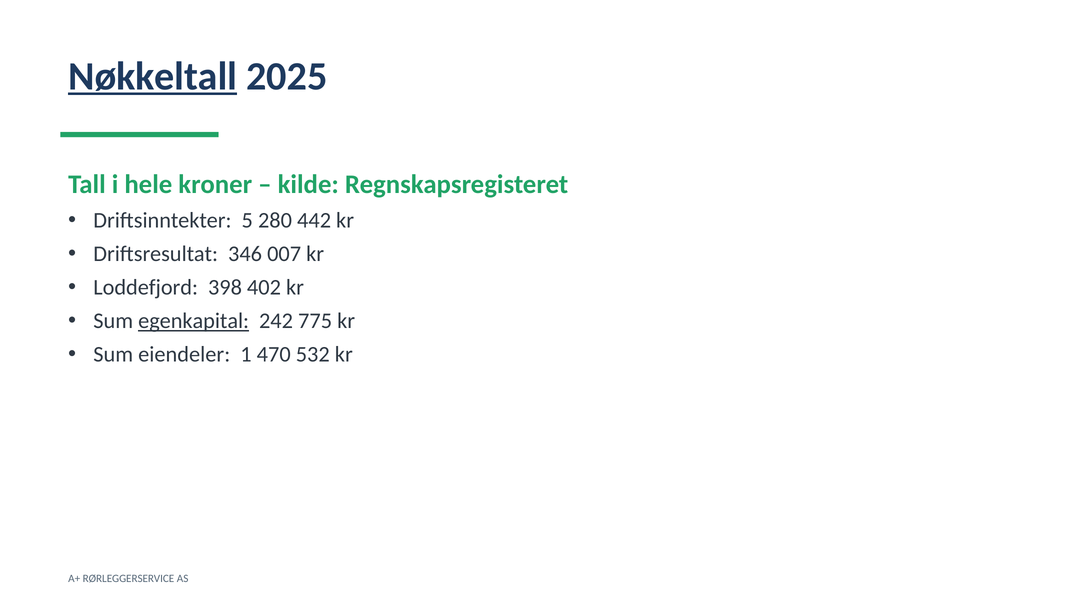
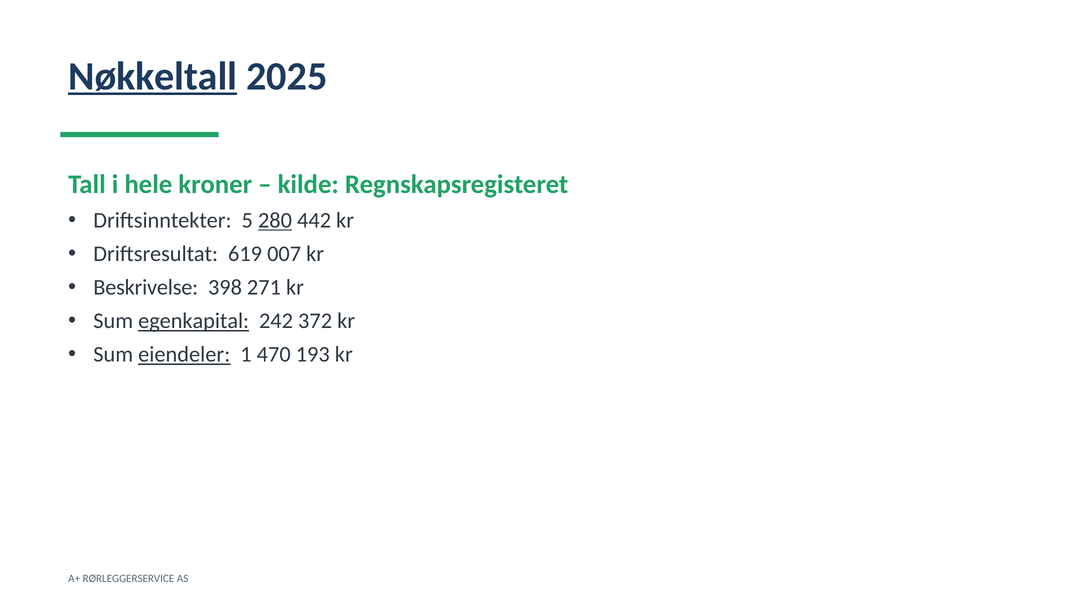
280 underline: none -> present
346: 346 -> 619
Loddefjord: Loddefjord -> Beskrivelse
402: 402 -> 271
775: 775 -> 372
eiendeler underline: none -> present
532: 532 -> 193
